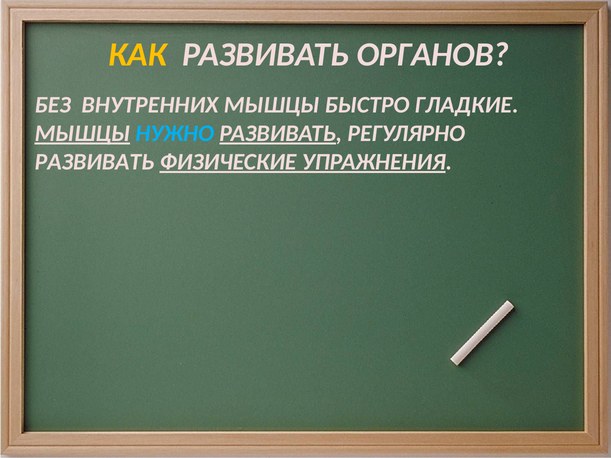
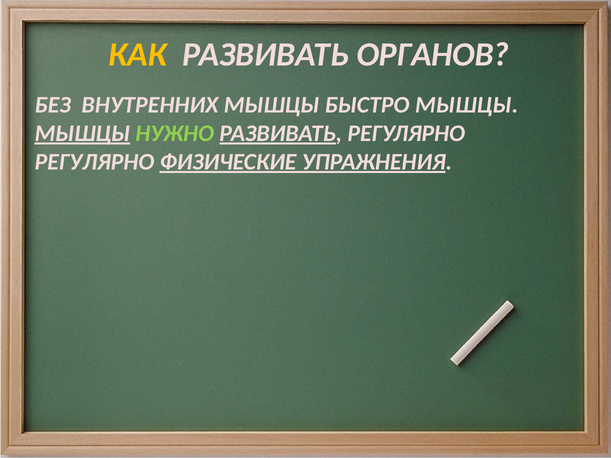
БЫСТРО ГЛАДКИЕ: ГЛАДКИЕ -> МЫШЦЫ
НУЖНО colour: light blue -> light green
РАЗВИВАТЬ at (95, 162): РАЗВИВАТЬ -> РЕГУЛЯРНО
